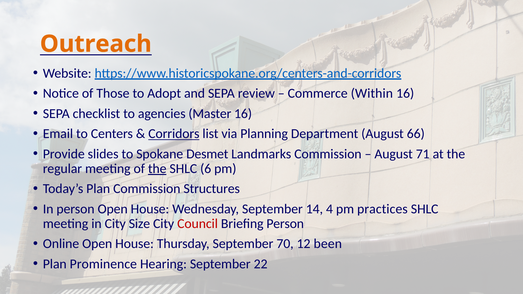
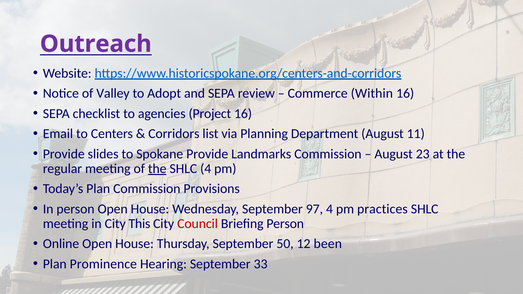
Outreach colour: orange -> purple
Those: Those -> Valley
Master: Master -> Project
Corridors underline: present -> none
66: 66 -> 11
Spokane Desmet: Desmet -> Provide
71: 71 -> 23
SHLC 6: 6 -> 4
Structures: Structures -> Provisions
14: 14 -> 97
Size: Size -> This
70: 70 -> 50
22: 22 -> 33
